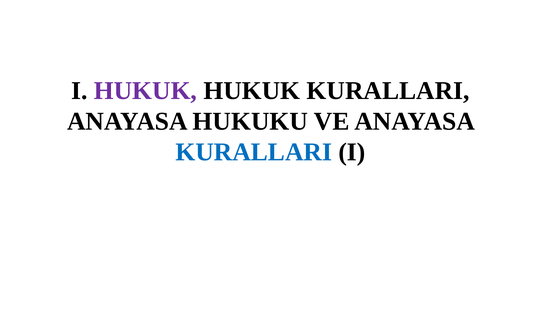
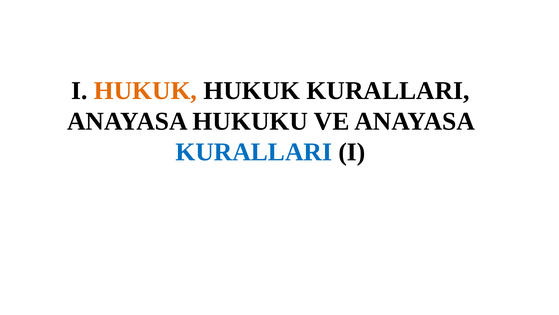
HUKUK at (145, 90) colour: purple -> orange
